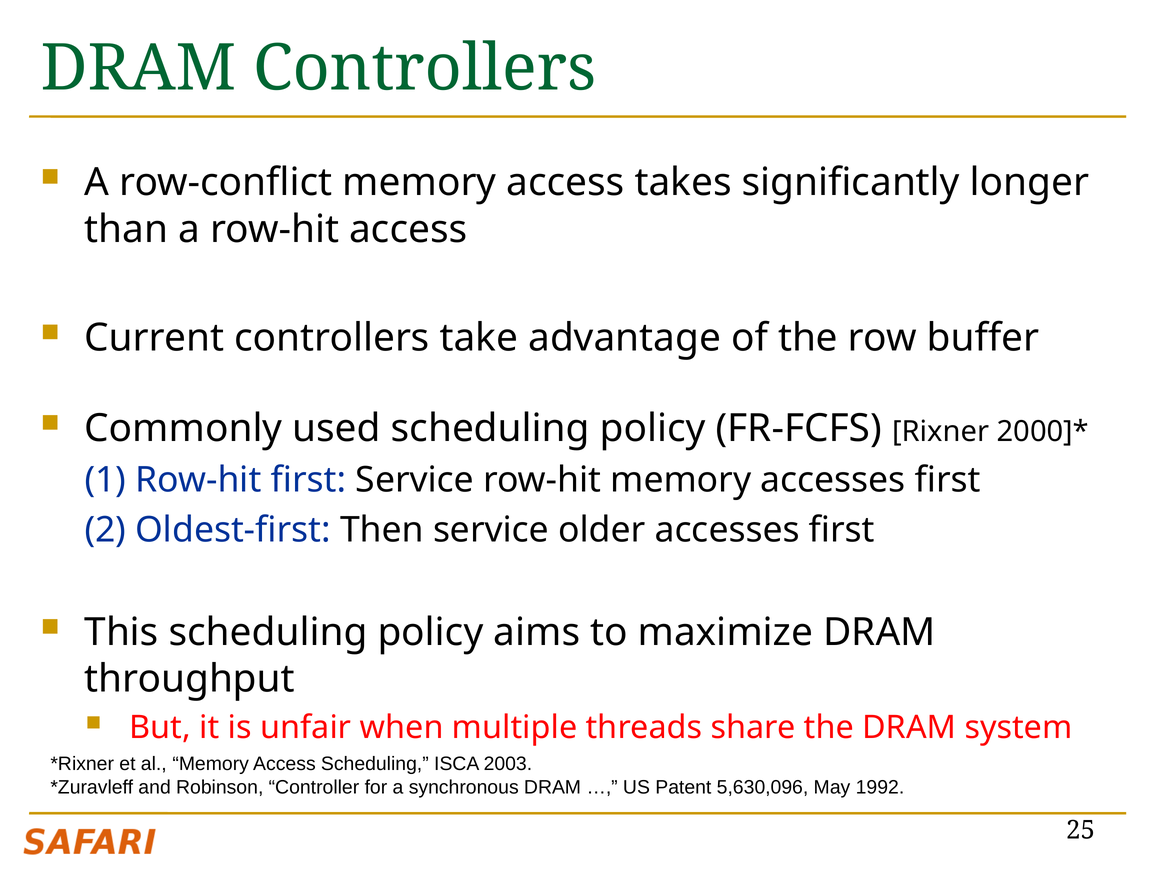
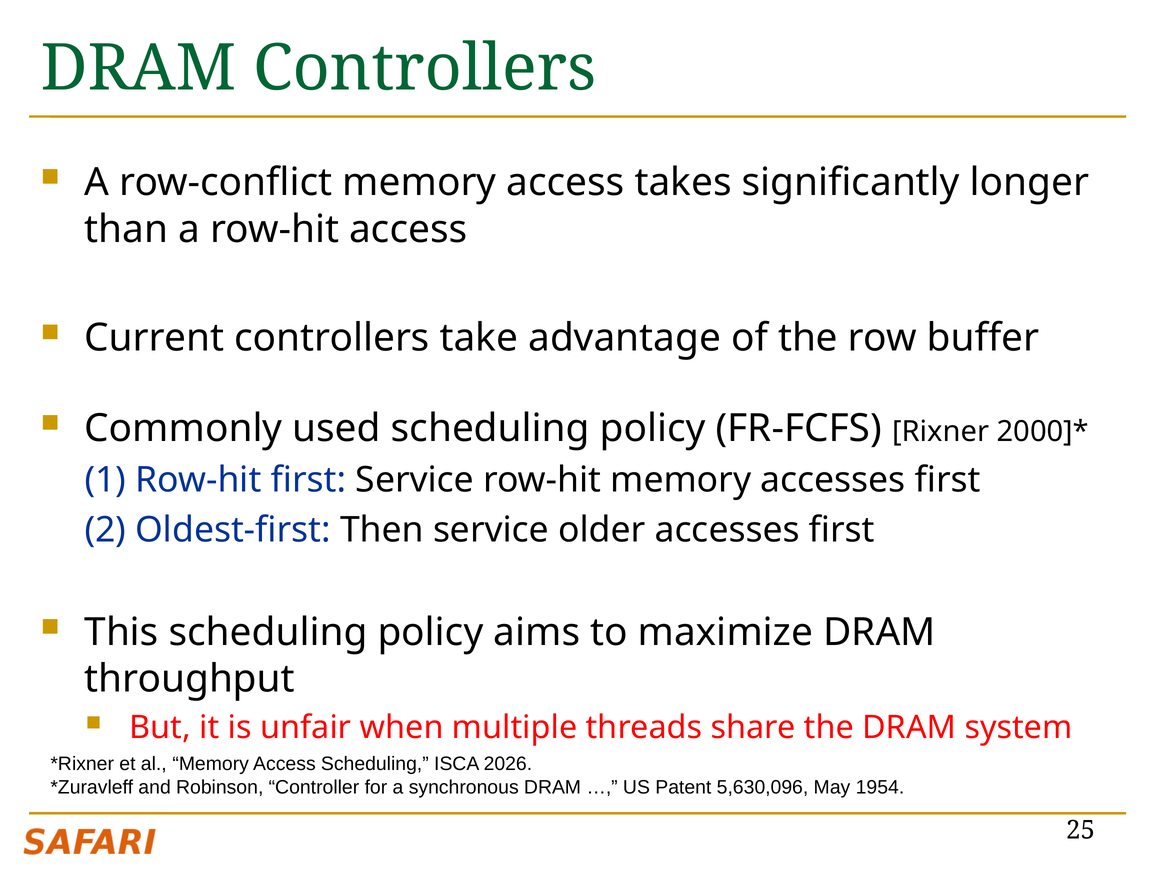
2003: 2003 -> 2026
1992: 1992 -> 1954
